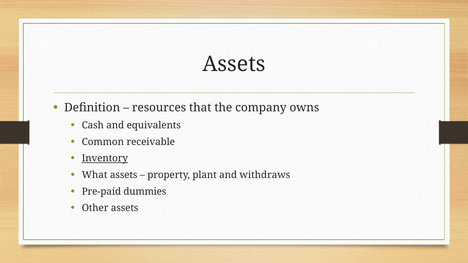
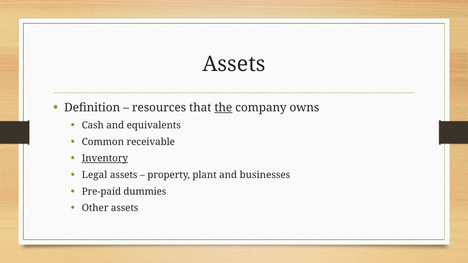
the underline: none -> present
What: What -> Legal
withdraws: withdraws -> businesses
